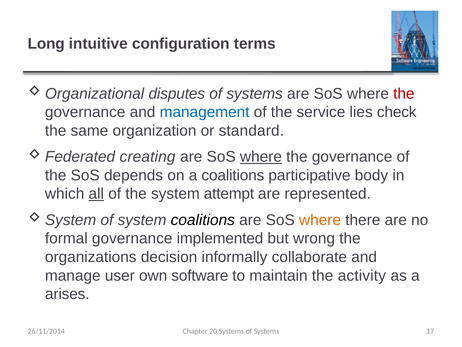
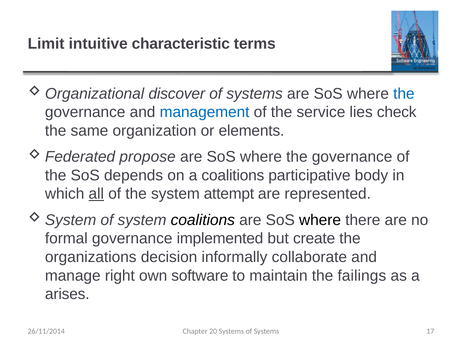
Long: Long -> Limit
configuration: configuration -> characteristic
disputes: disputes -> discover
the at (404, 93) colour: red -> blue
standard: standard -> elements
creating: creating -> propose
where at (261, 157) underline: present -> none
where at (320, 220) colour: orange -> black
wrong: wrong -> create
user: user -> right
activity: activity -> failings
